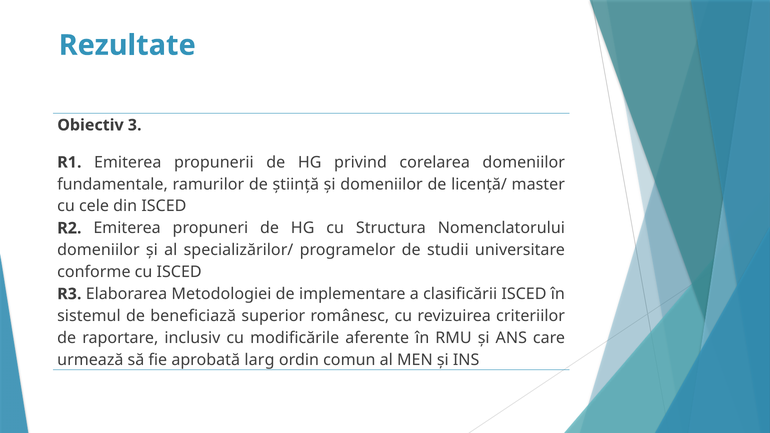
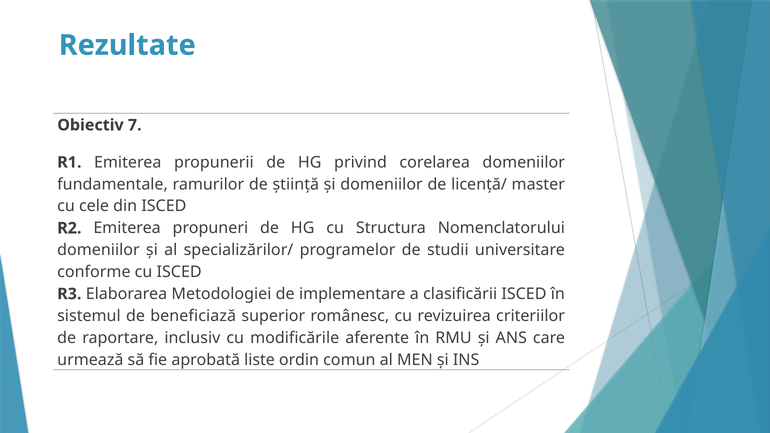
3: 3 -> 7
larg: larg -> liste
